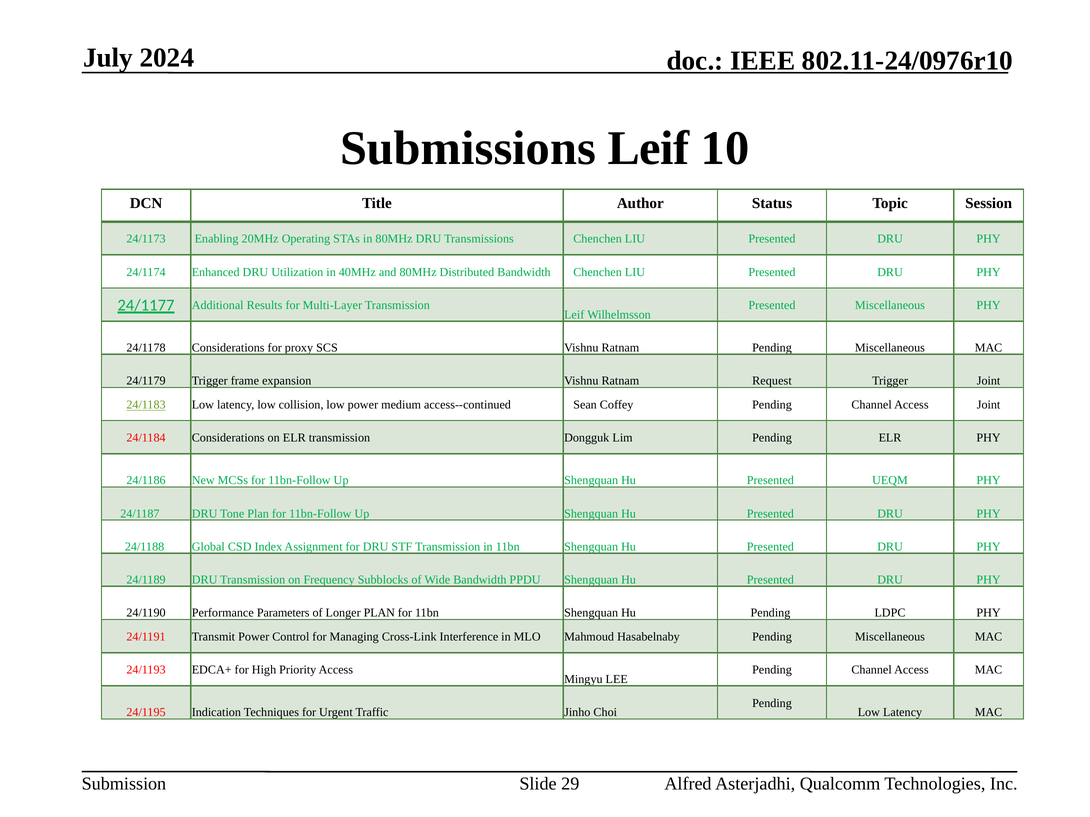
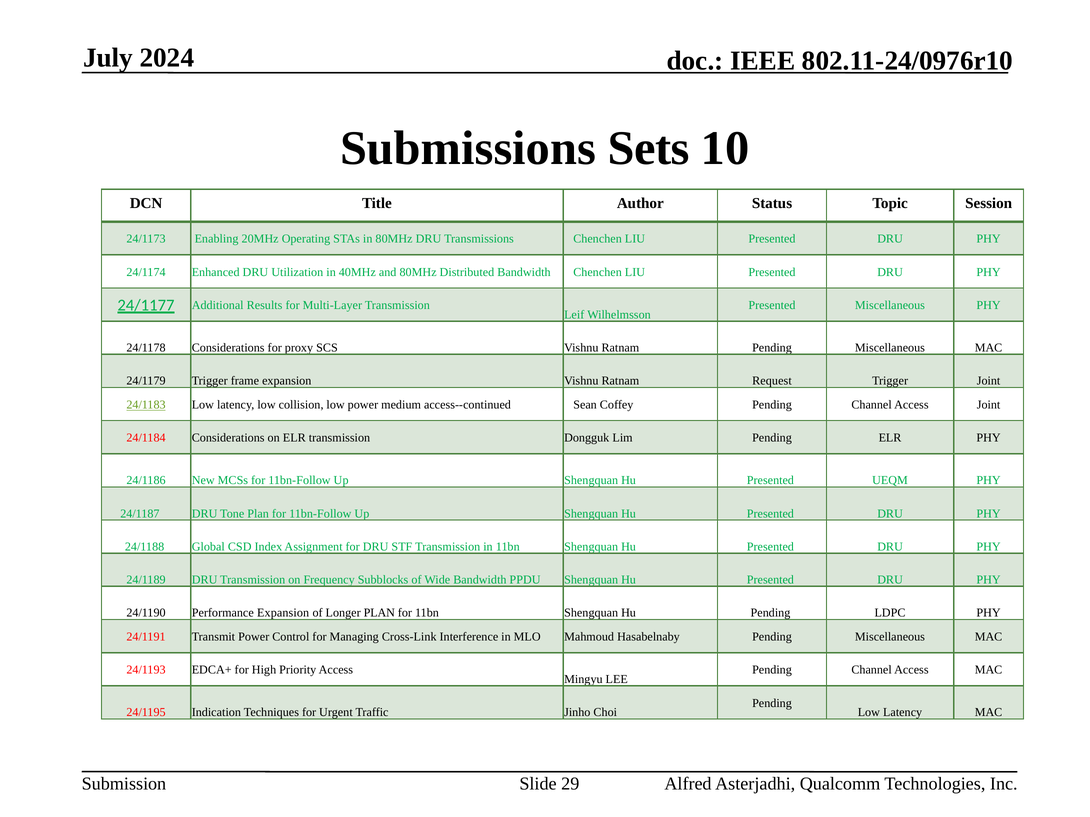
Submissions Leif: Leif -> Sets
Performance Parameters: Parameters -> Expansion
